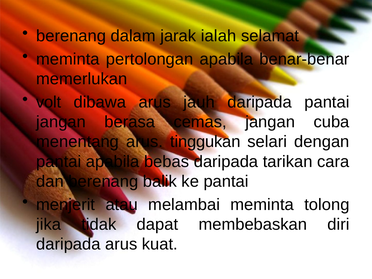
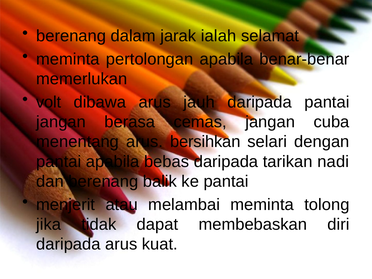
tinggukan: tinggukan -> bersihkan
cara: cara -> nadi
